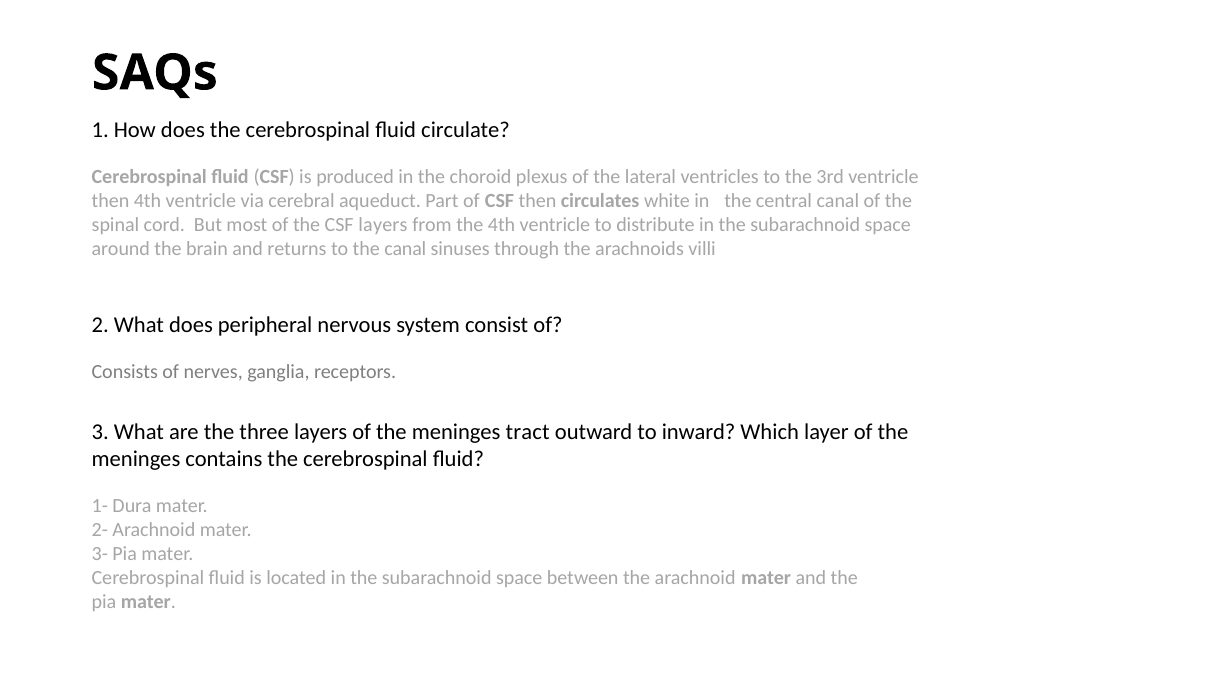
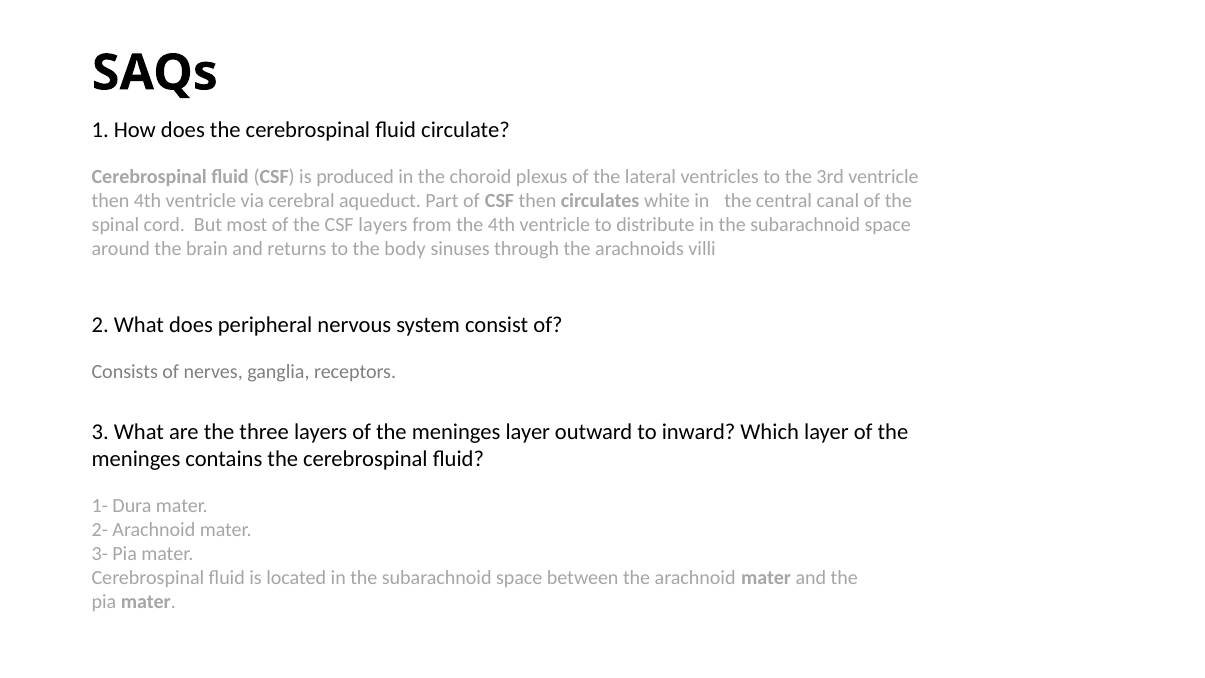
the canal: canal -> body
meninges tract: tract -> layer
